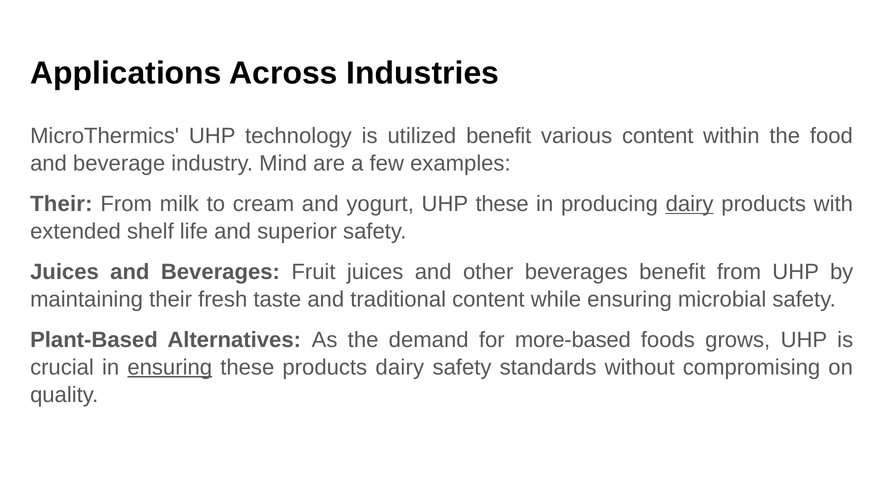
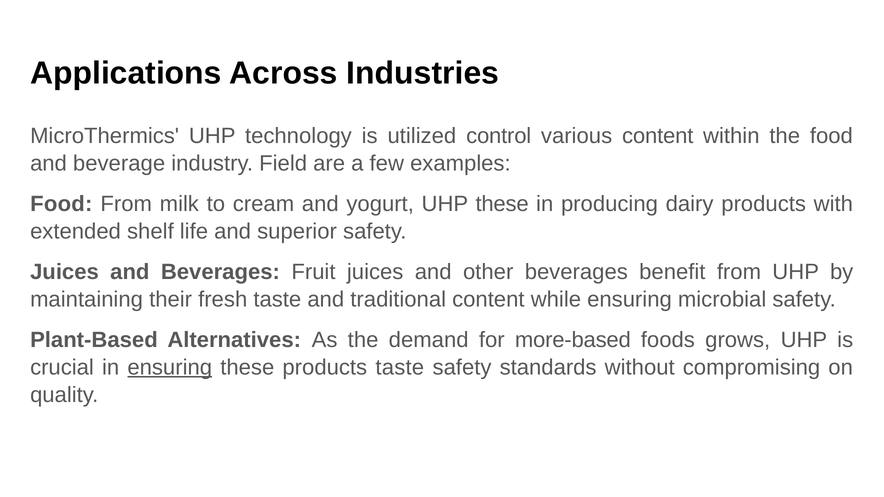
utilized benefit: benefit -> control
Mind: Mind -> Field
Their at (61, 204): Their -> Food
dairy at (690, 204) underline: present -> none
products dairy: dairy -> taste
